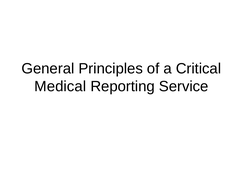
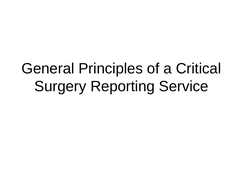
Medical: Medical -> Surgery
